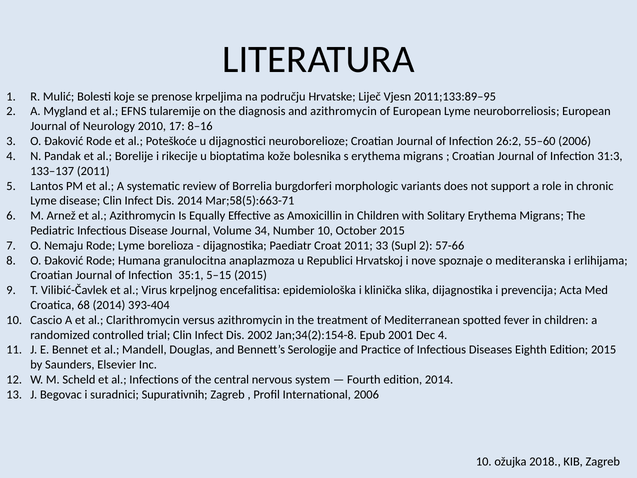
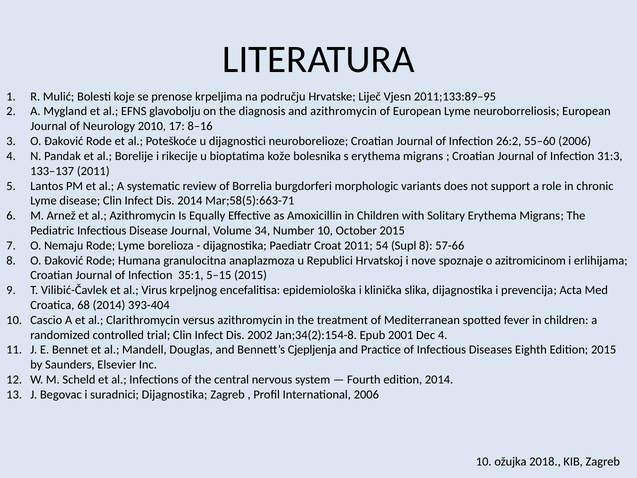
tularemije: tularemije -> glavobolju
33: 33 -> 54
Supl 2: 2 -> 8
mediteranska: mediteranska -> azitromicinom
Serologije: Serologije -> Cjepljenja
suradnici Supurativnih: Supurativnih -> Dijagnostika
